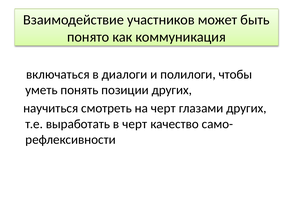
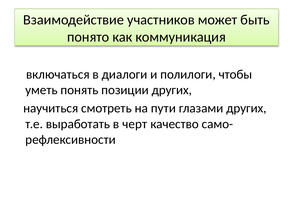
на черт: черт -> пути
